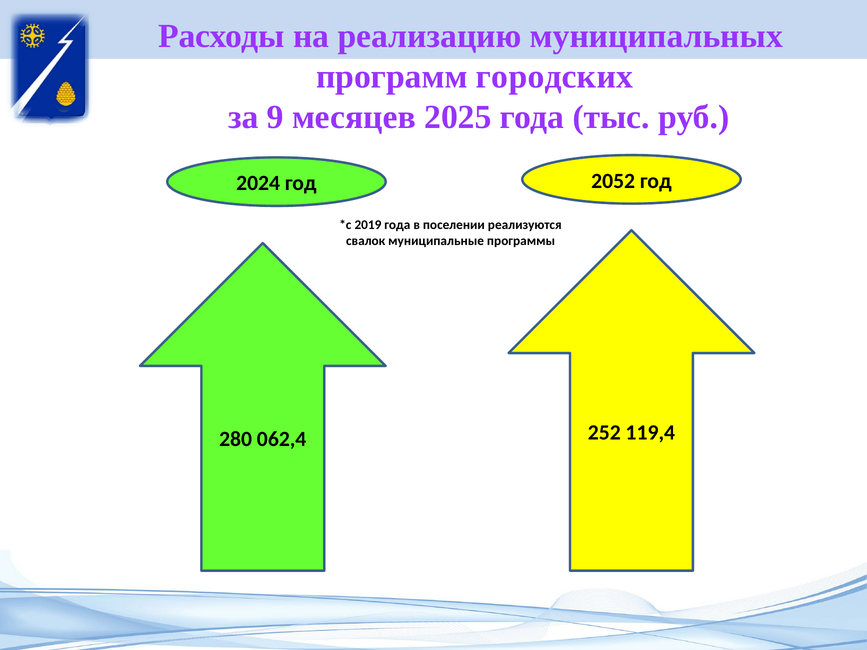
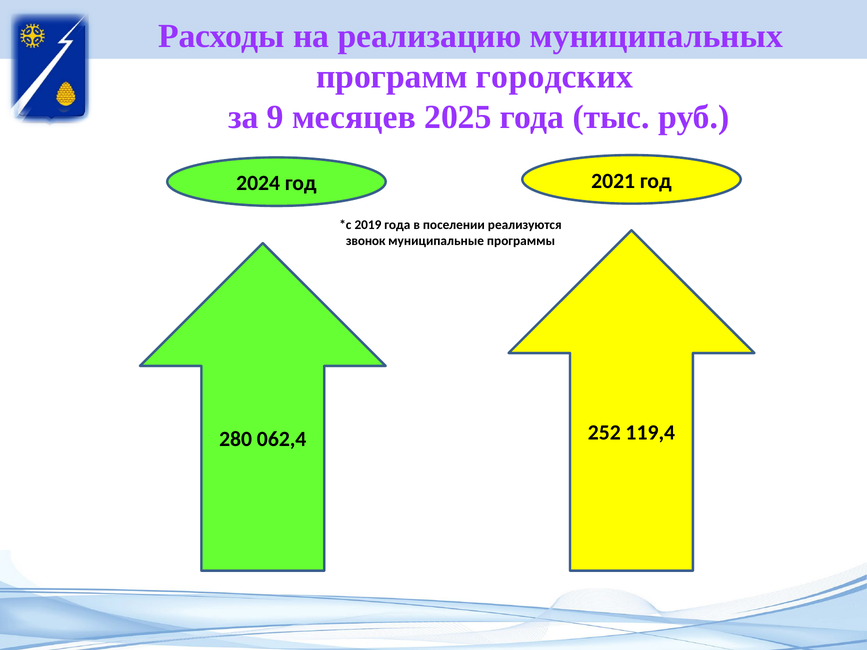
2052: 2052 -> 2021
свалок: свалок -> звонок
